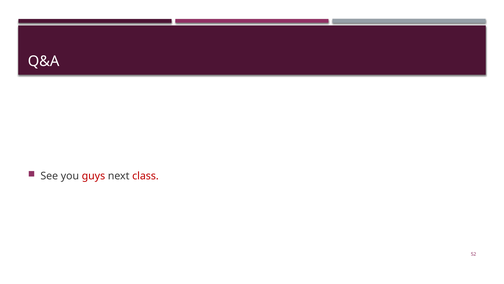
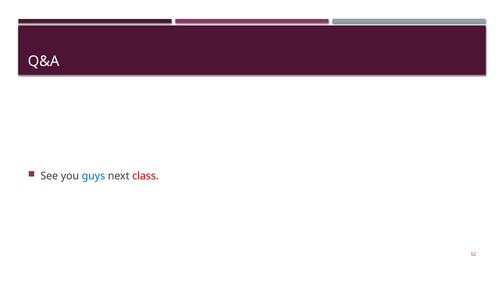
guys colour: red -> blue
